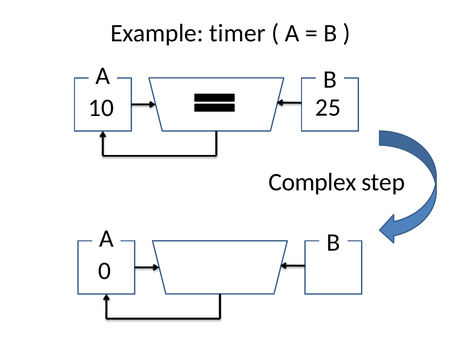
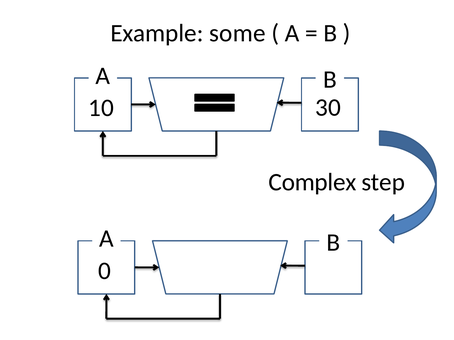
timer: timer -> some
25: 25 -> 30
